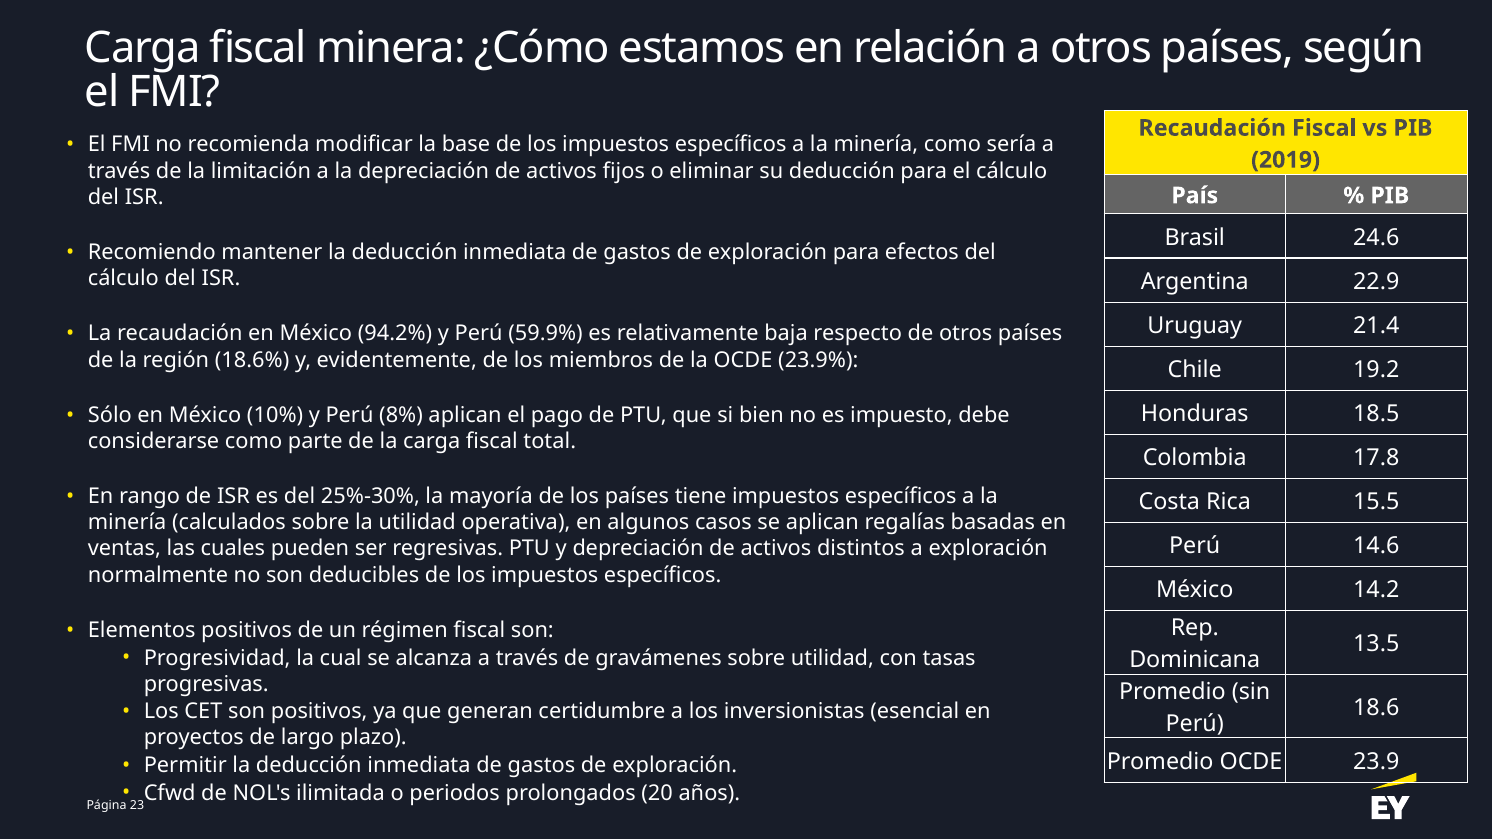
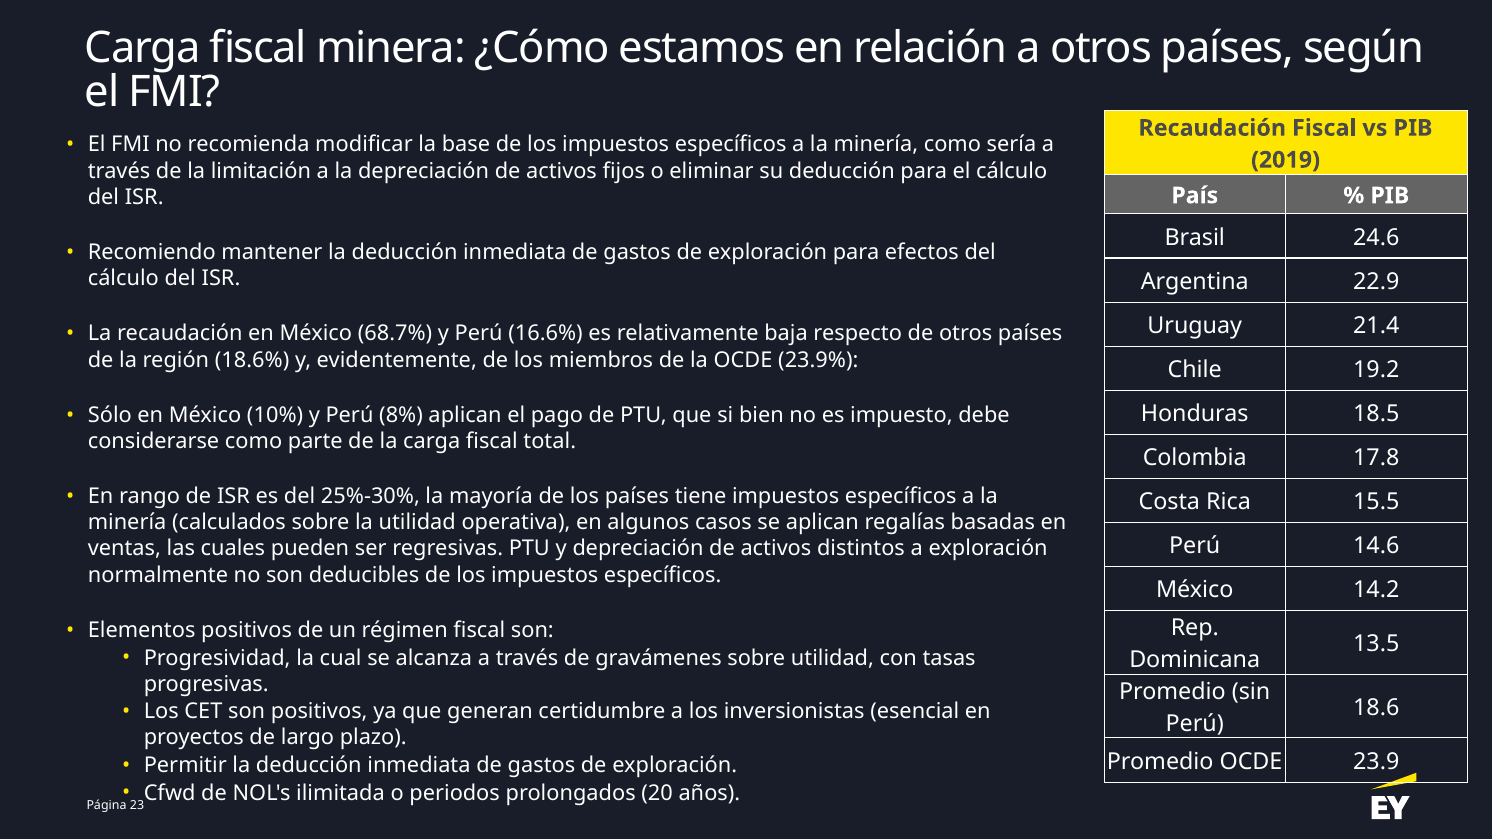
94.2%: 94.2% -> 68.7%
59.9%: 59.9% -> 16.6%
